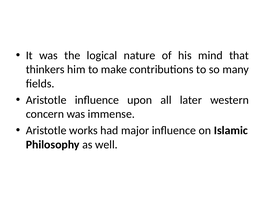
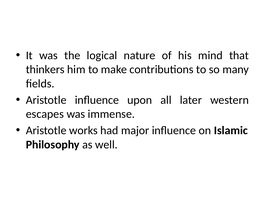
concern: concern -> escapes
